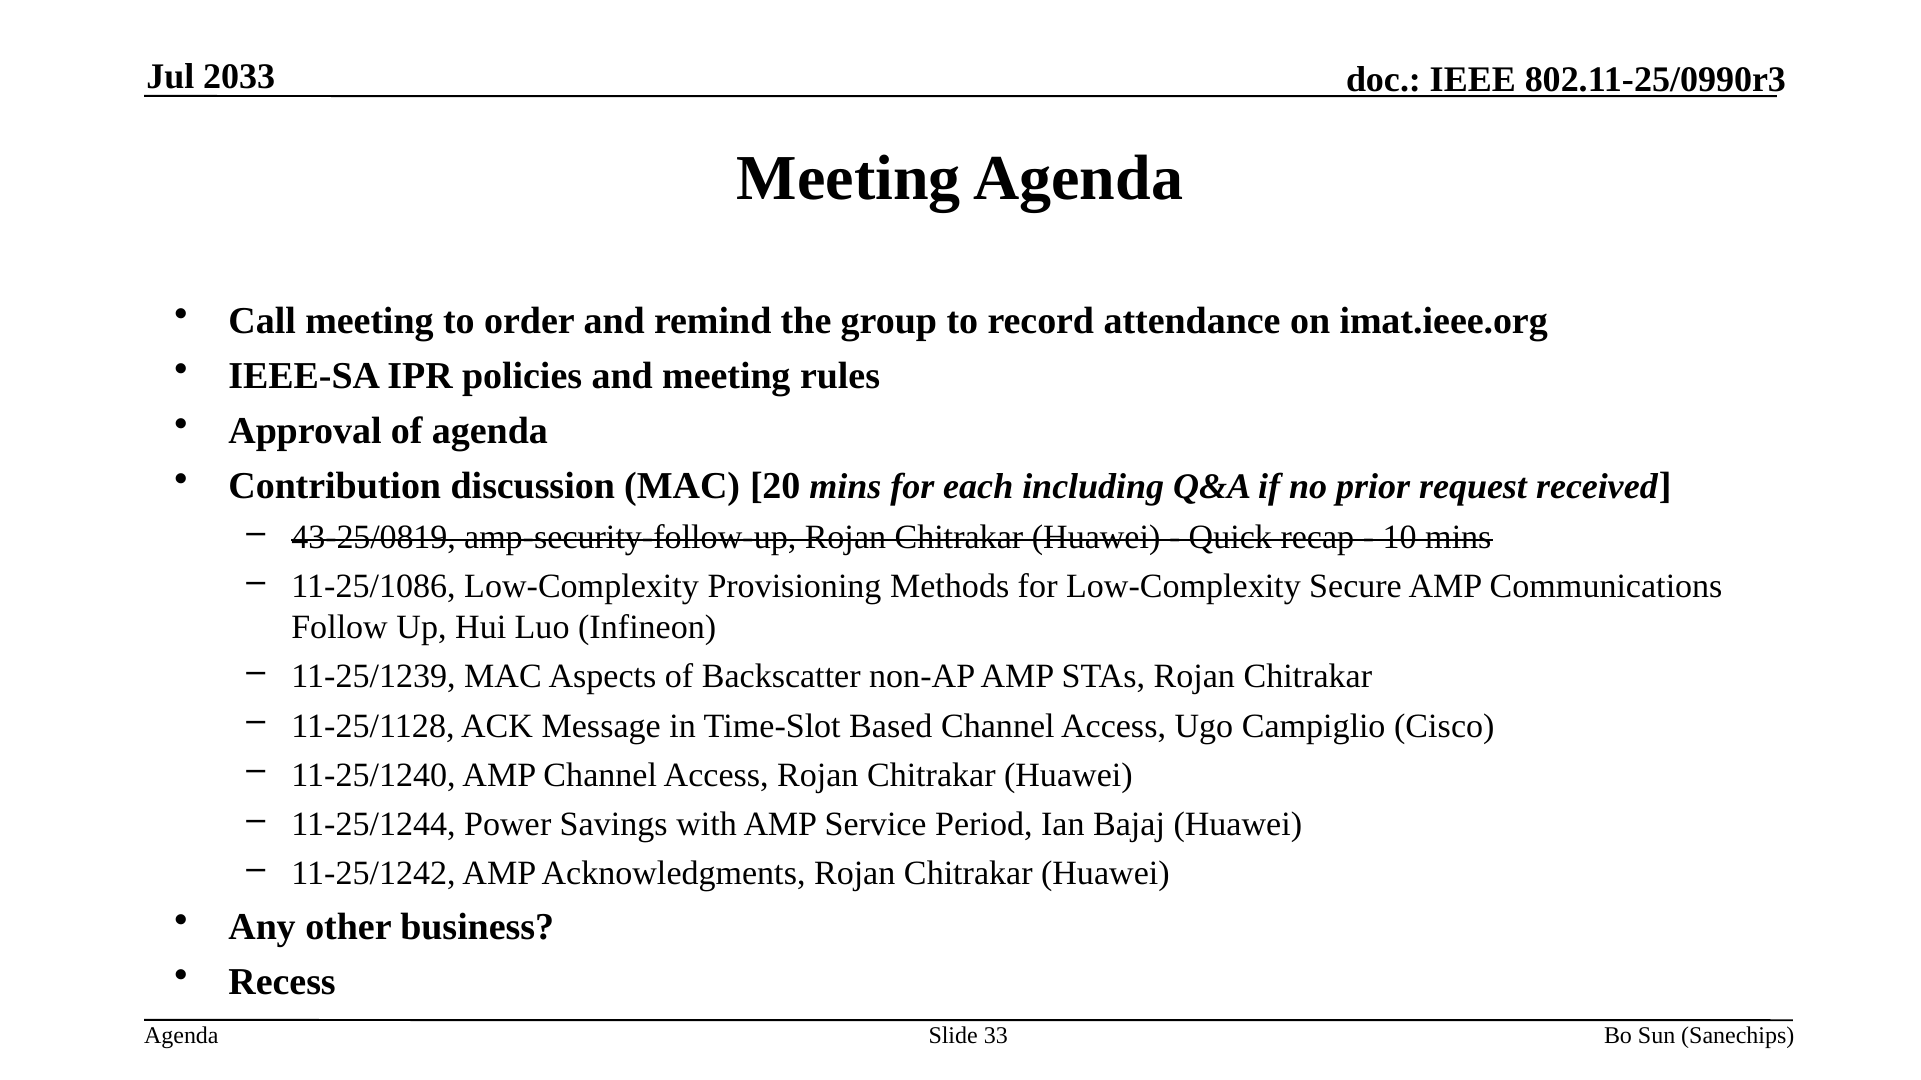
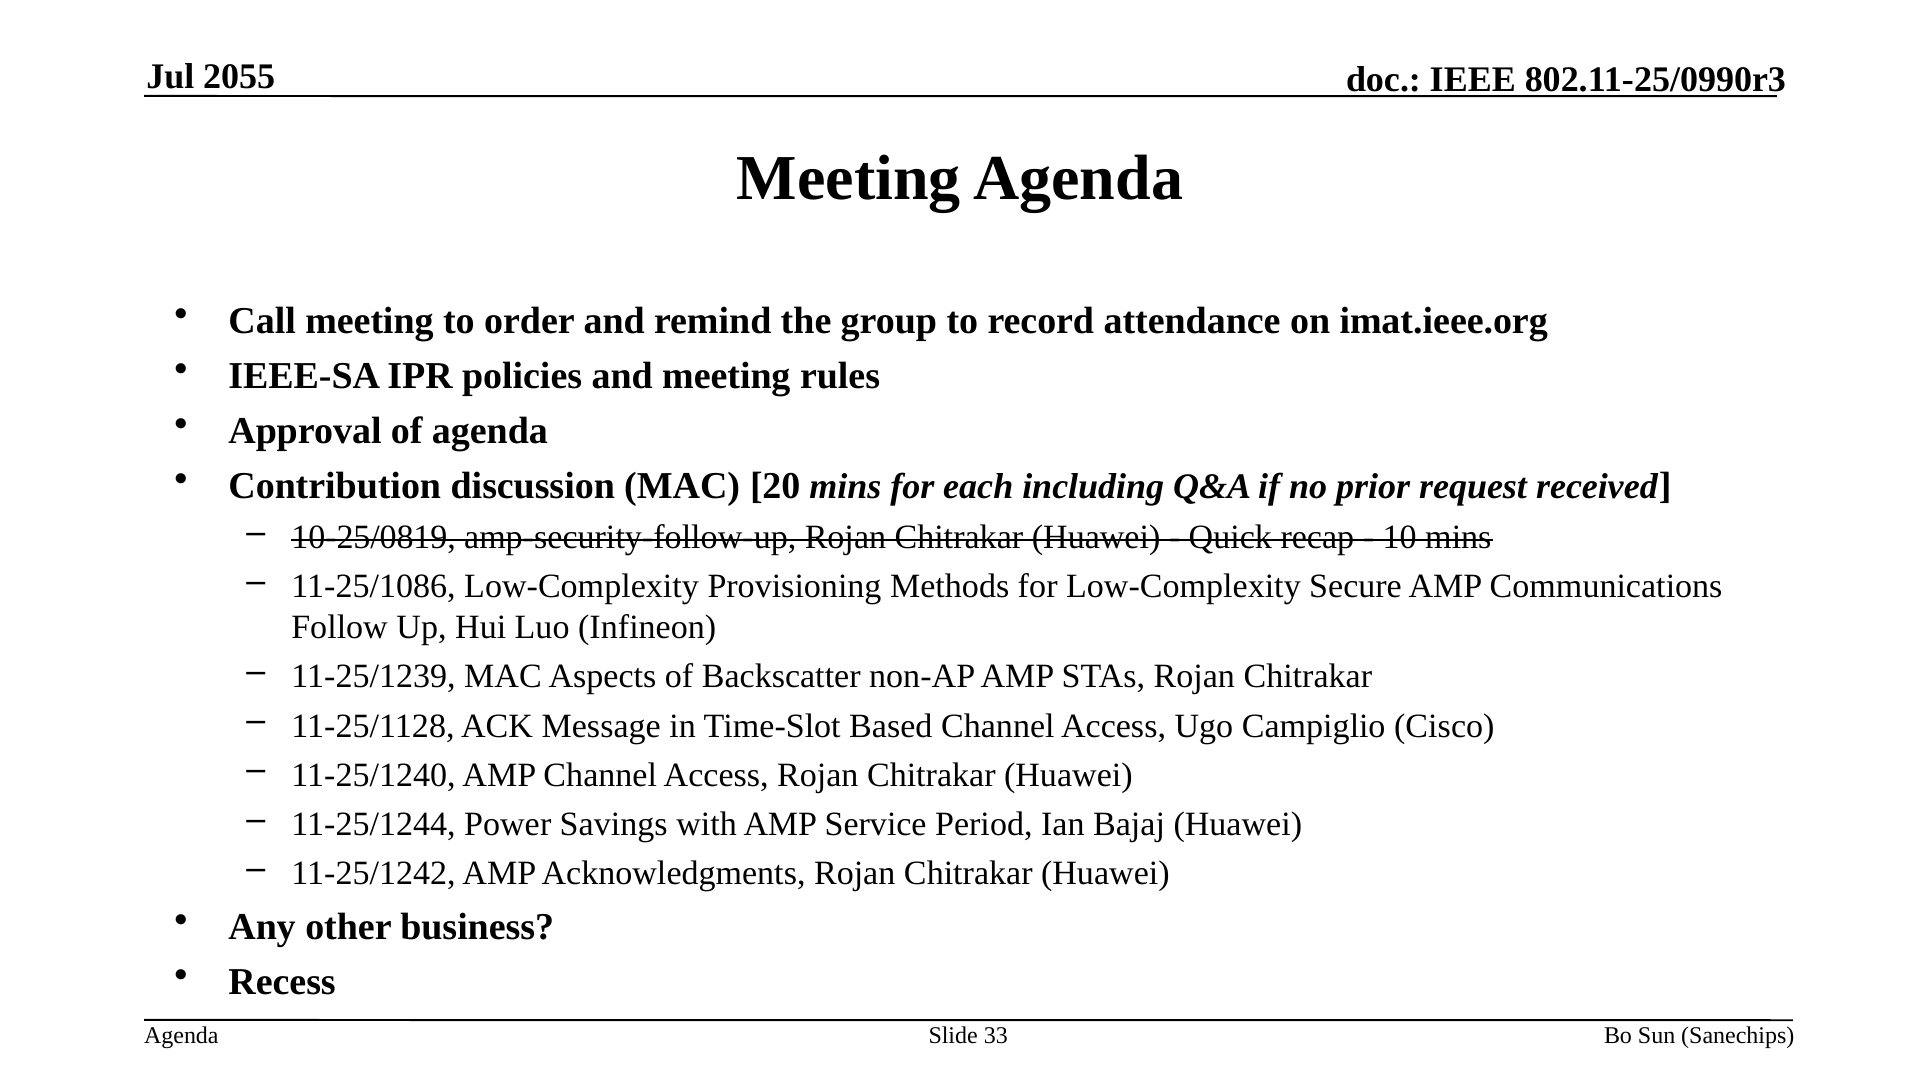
2033: 2033 -> 2055
43-25/0819: 43-25/0819 -> 10-25/0819
